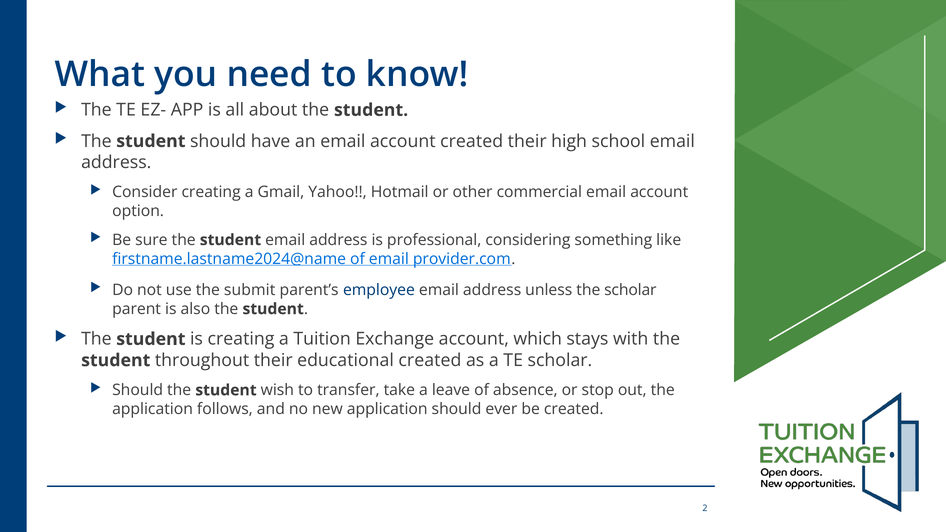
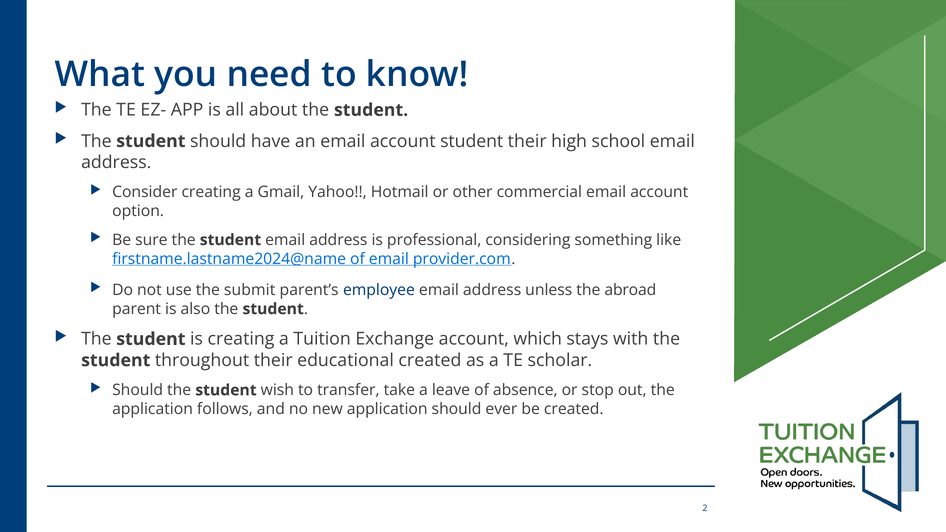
account created: created -> student
the scholar: scholar -> abroad
